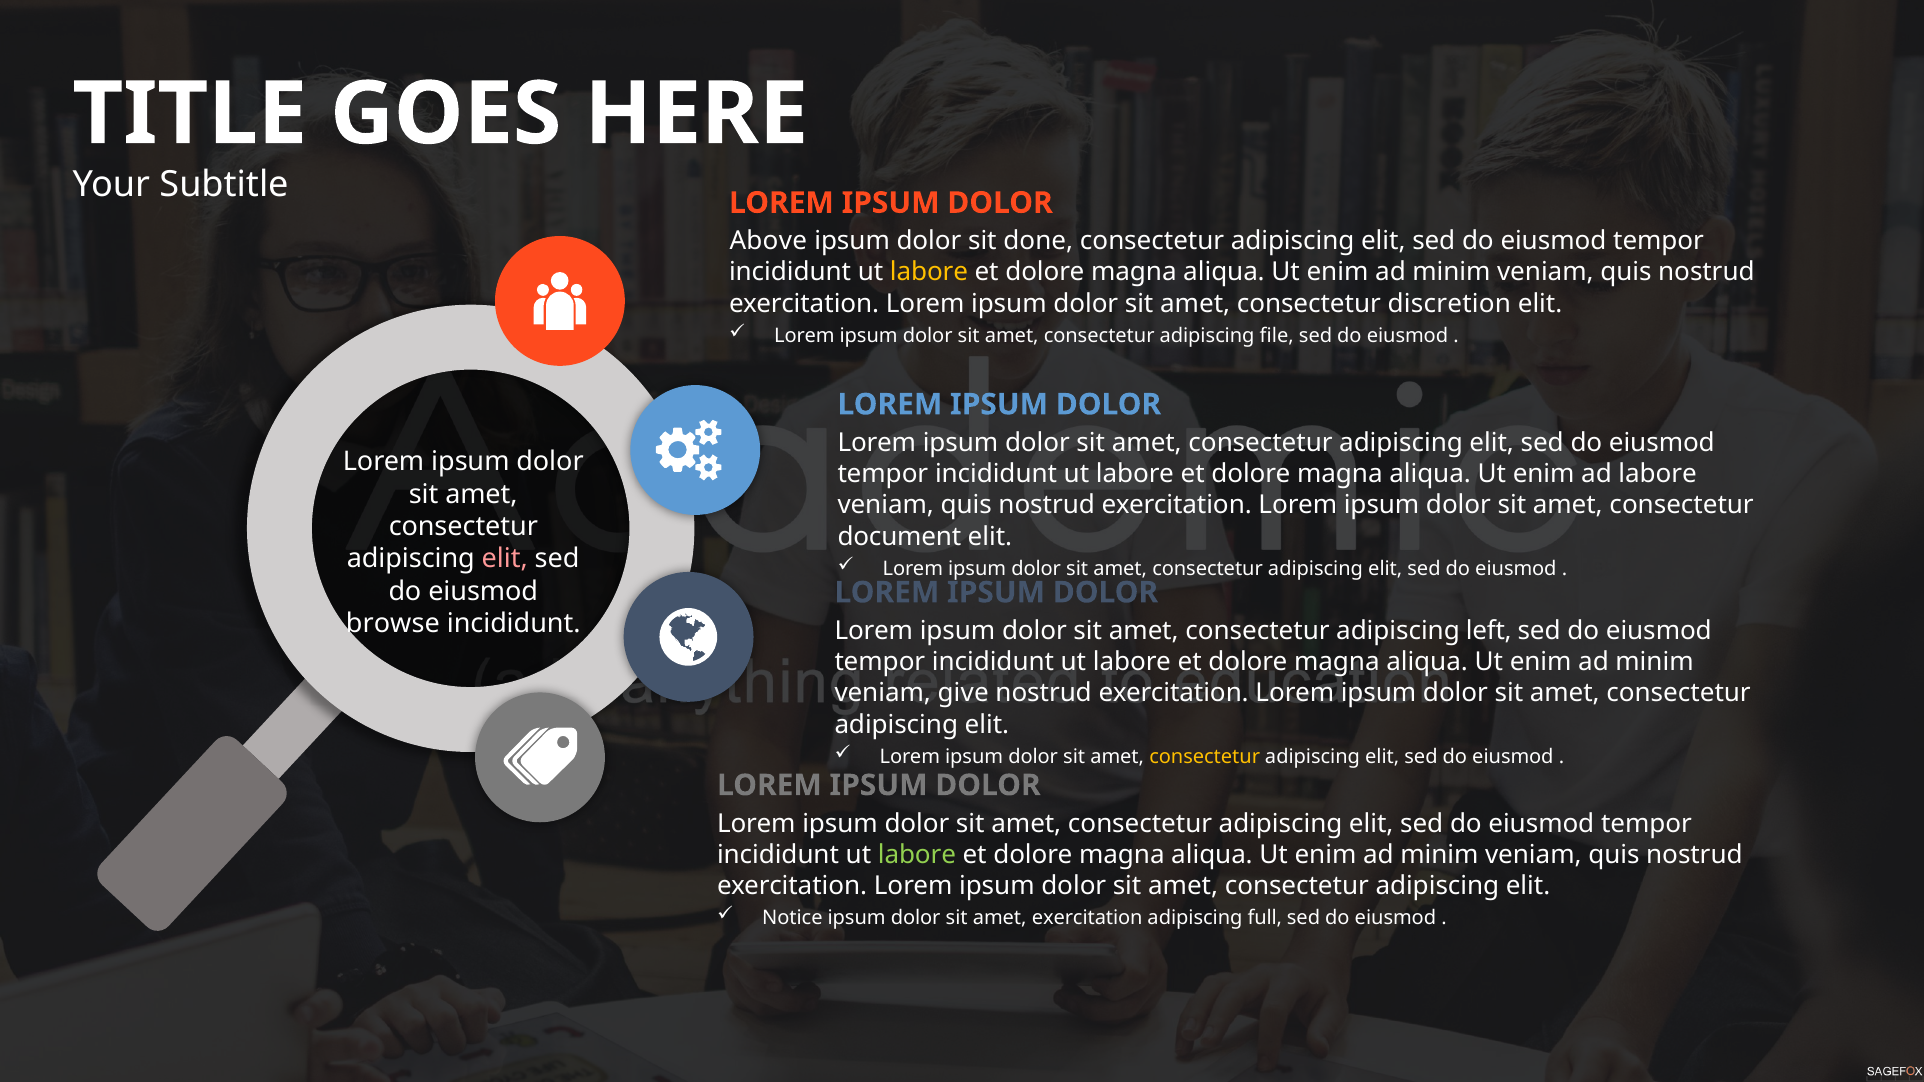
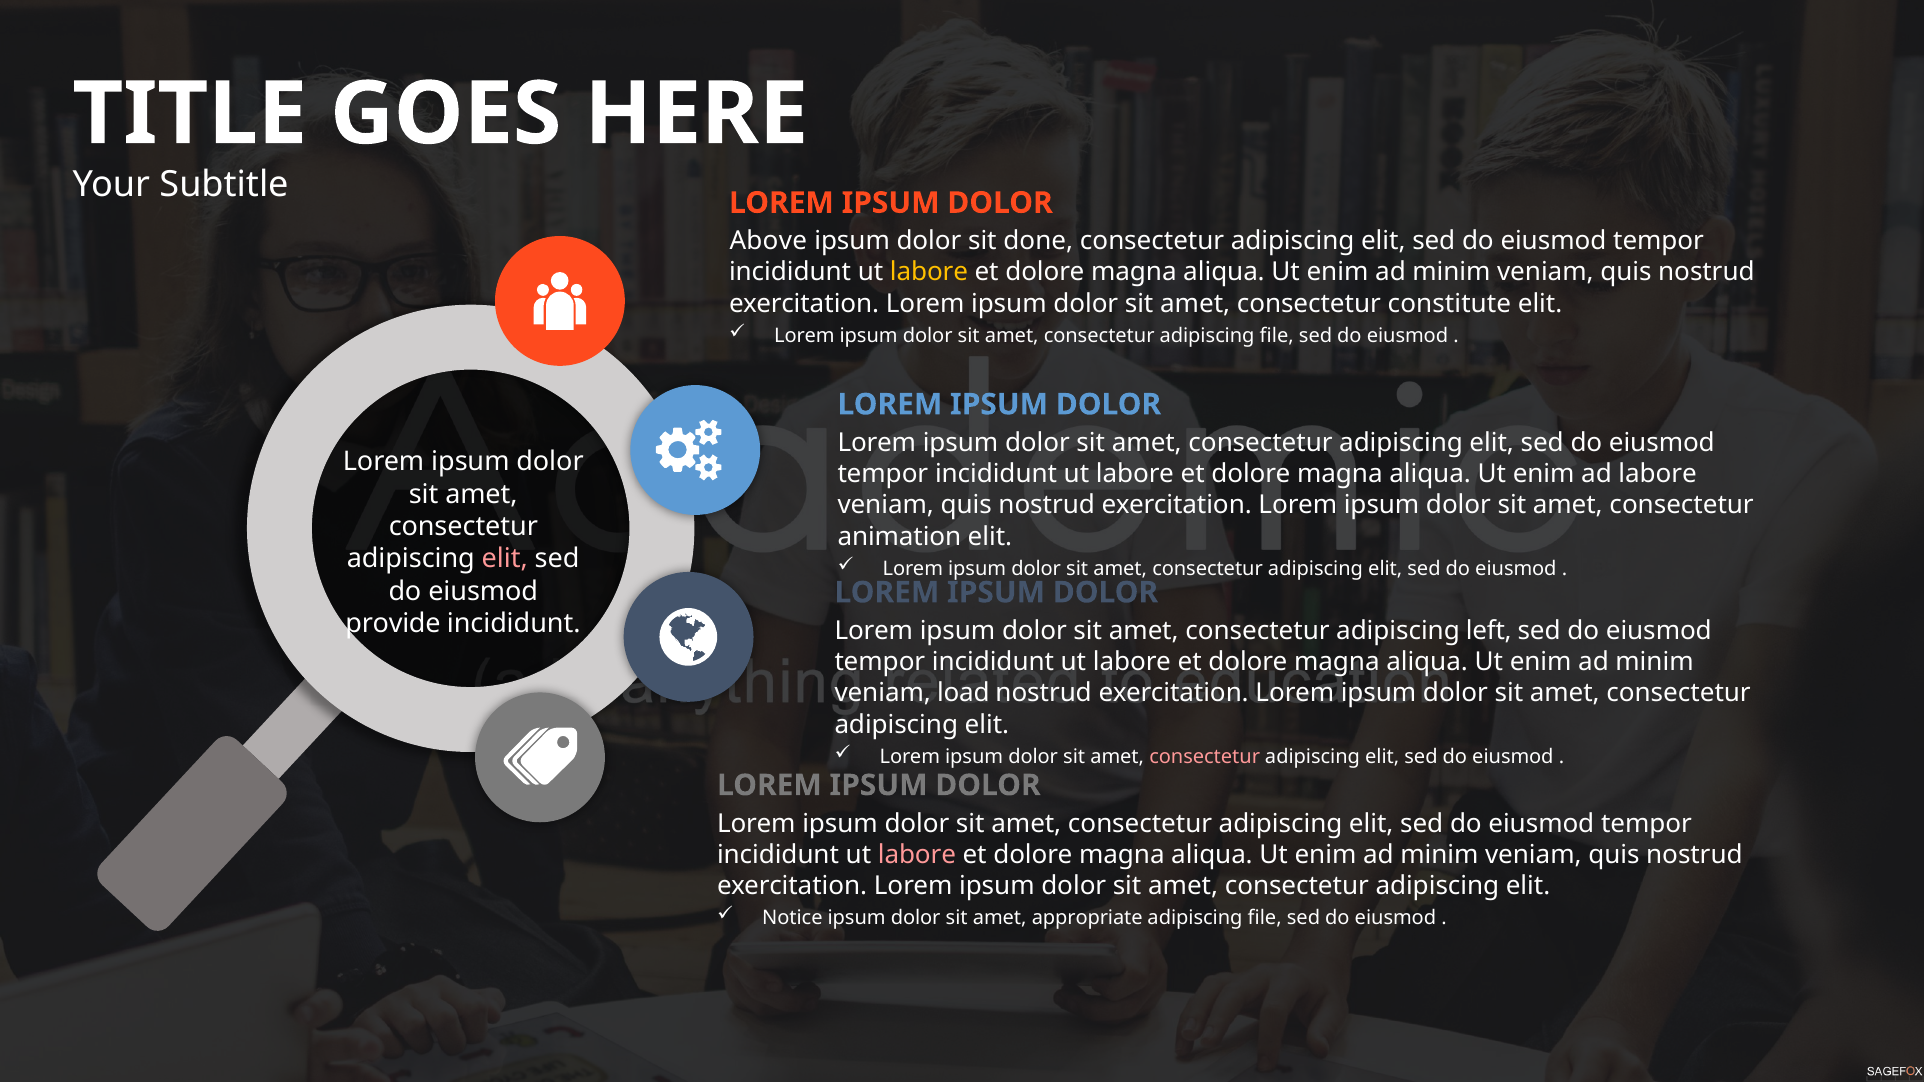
discretion: discretion -> constitute
document: document -> animation
browse: browse -> provide
give: give -> load
consectetur at (1205, 757) colour: yellow -> pink
labore at (917, 855) colour: light green -> pink
amet exercitation: exercitation -> appropriate
full at (1265, 918): full -> file
